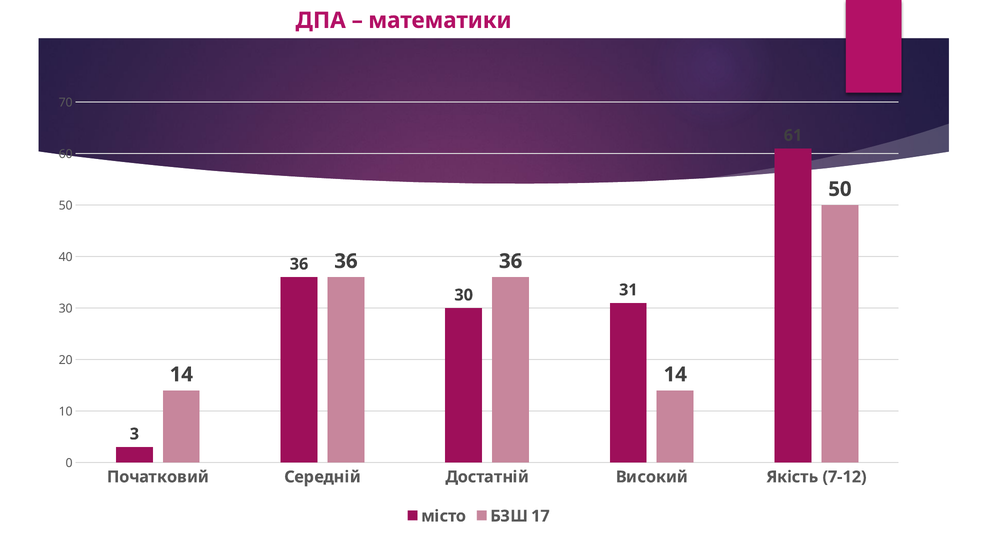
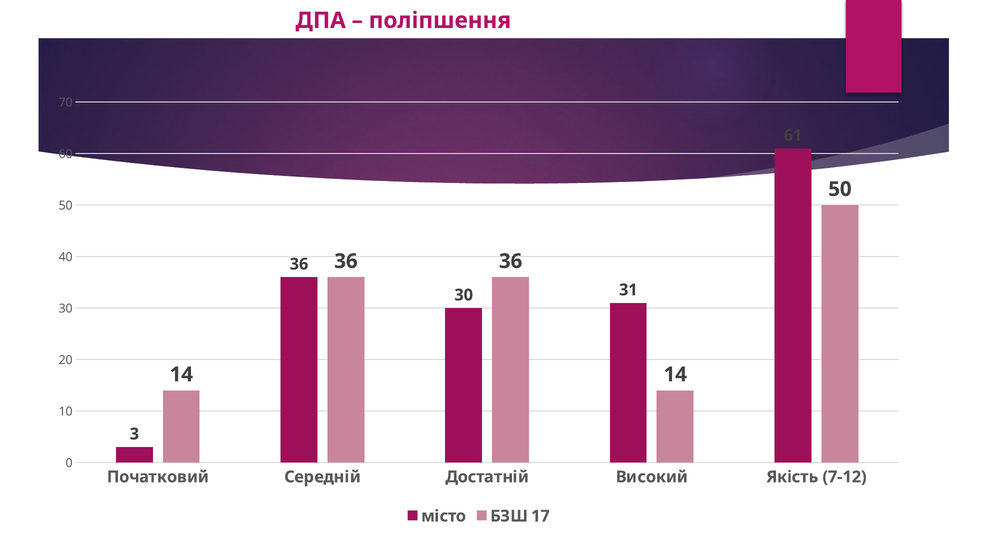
математики: математики -> поліпшення
